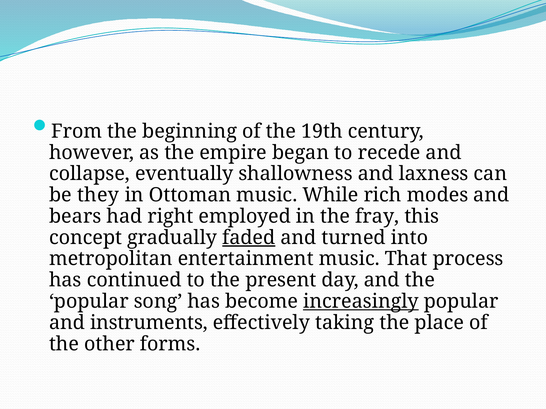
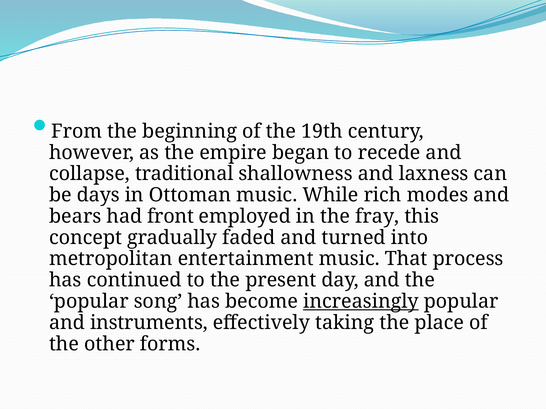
eventually: eventually -> traditional
they: they -> days
right: right -> front
faded underline: present -> none
